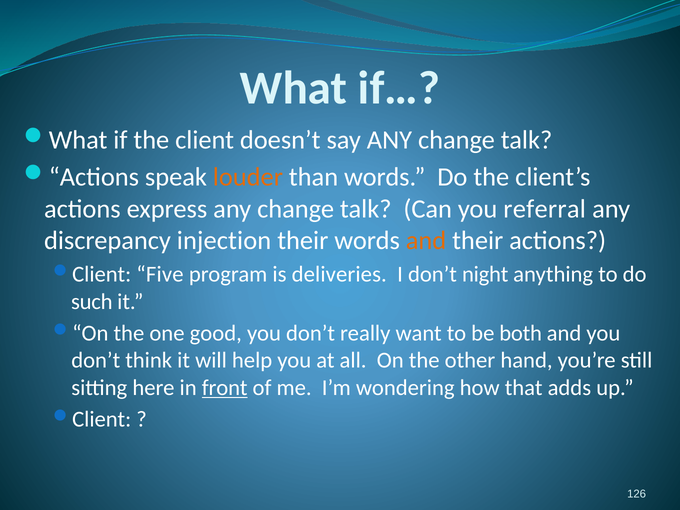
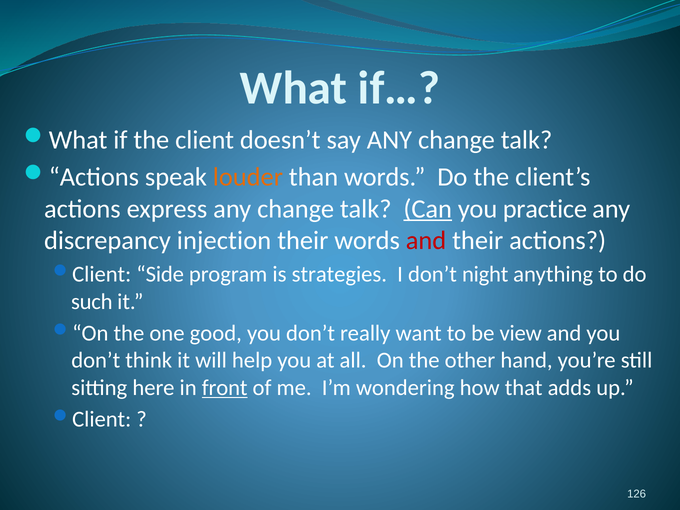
Can underline: none -> present
referral: referral -> practice
and at (426, 241) colour: orange -> red
Five: Five -> Side
deliveries: deliveries -> strategies
both: both -> view
